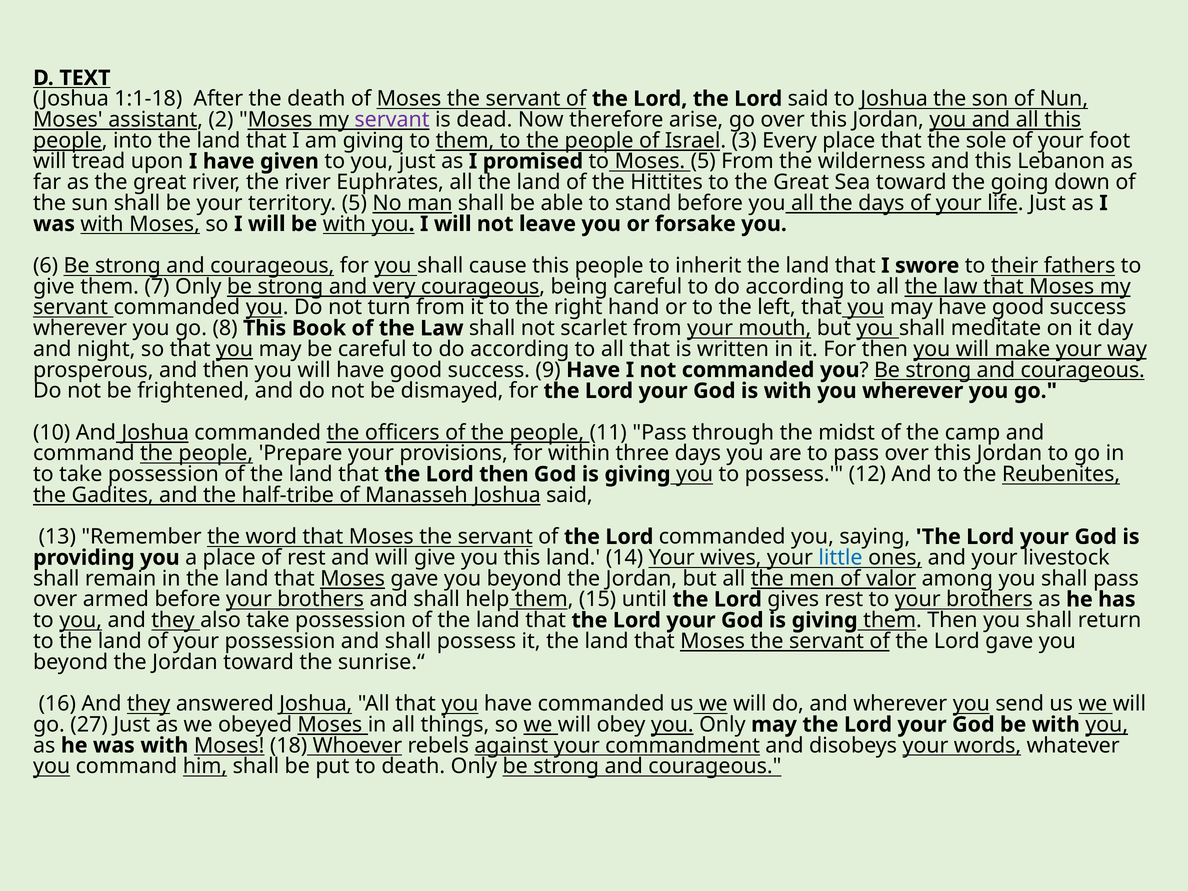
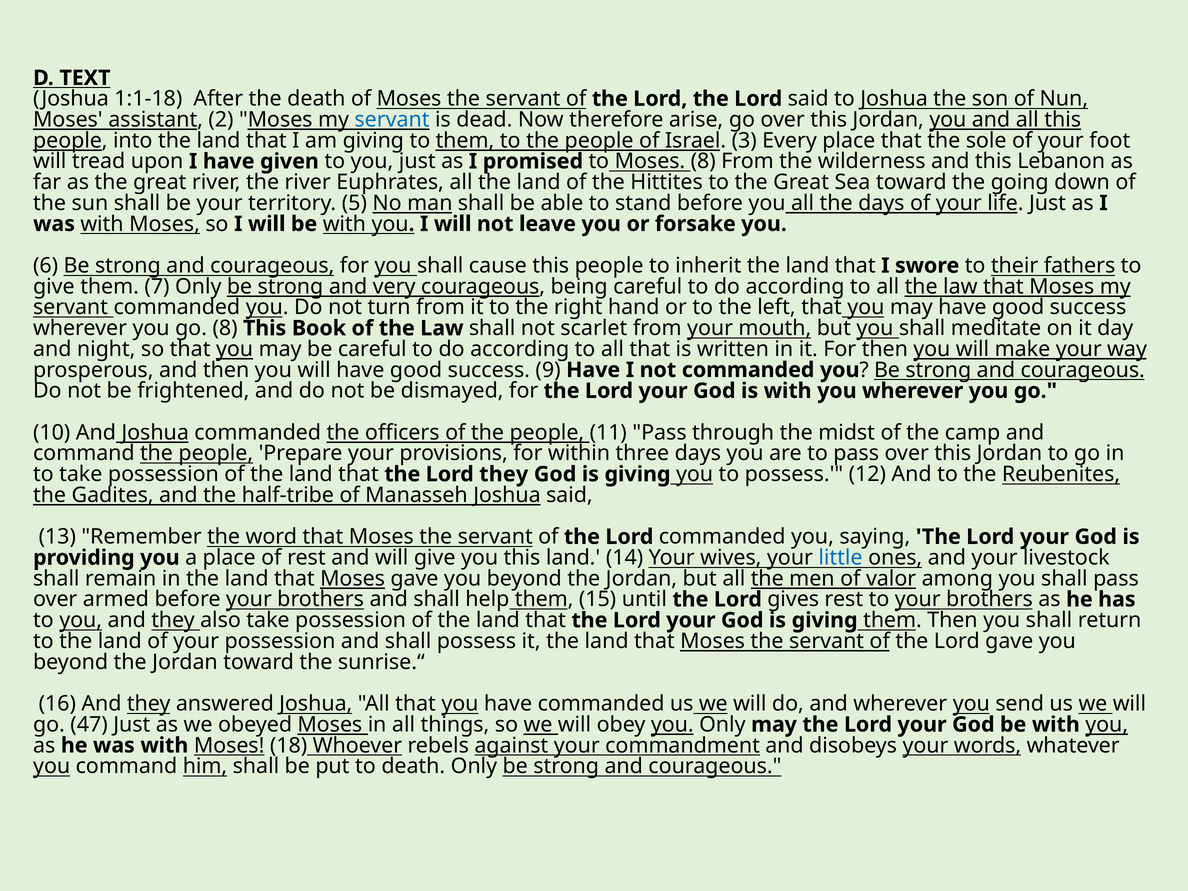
servant at (392, 120) colour: purple -> blue
Moses 5: 5 -> 8
Lord then: then -> they
27: 27 -> 47
